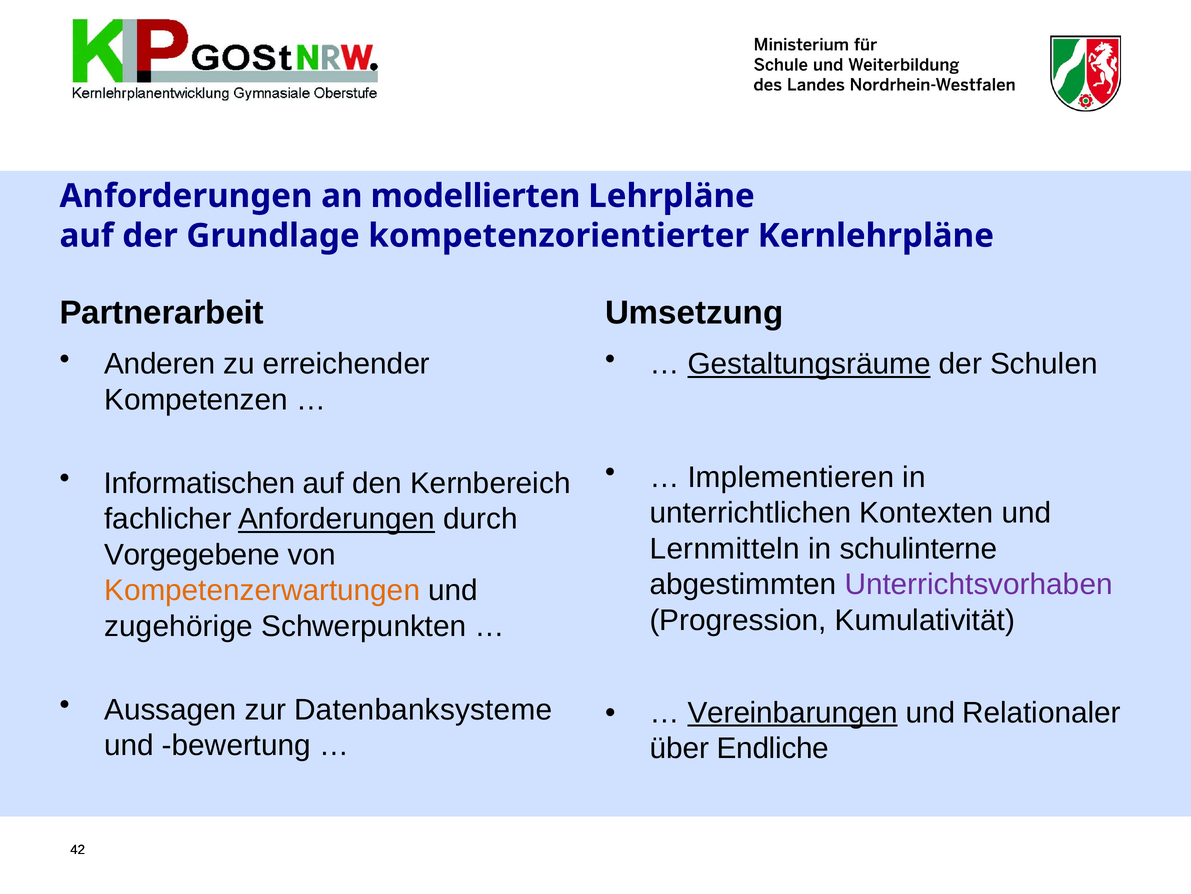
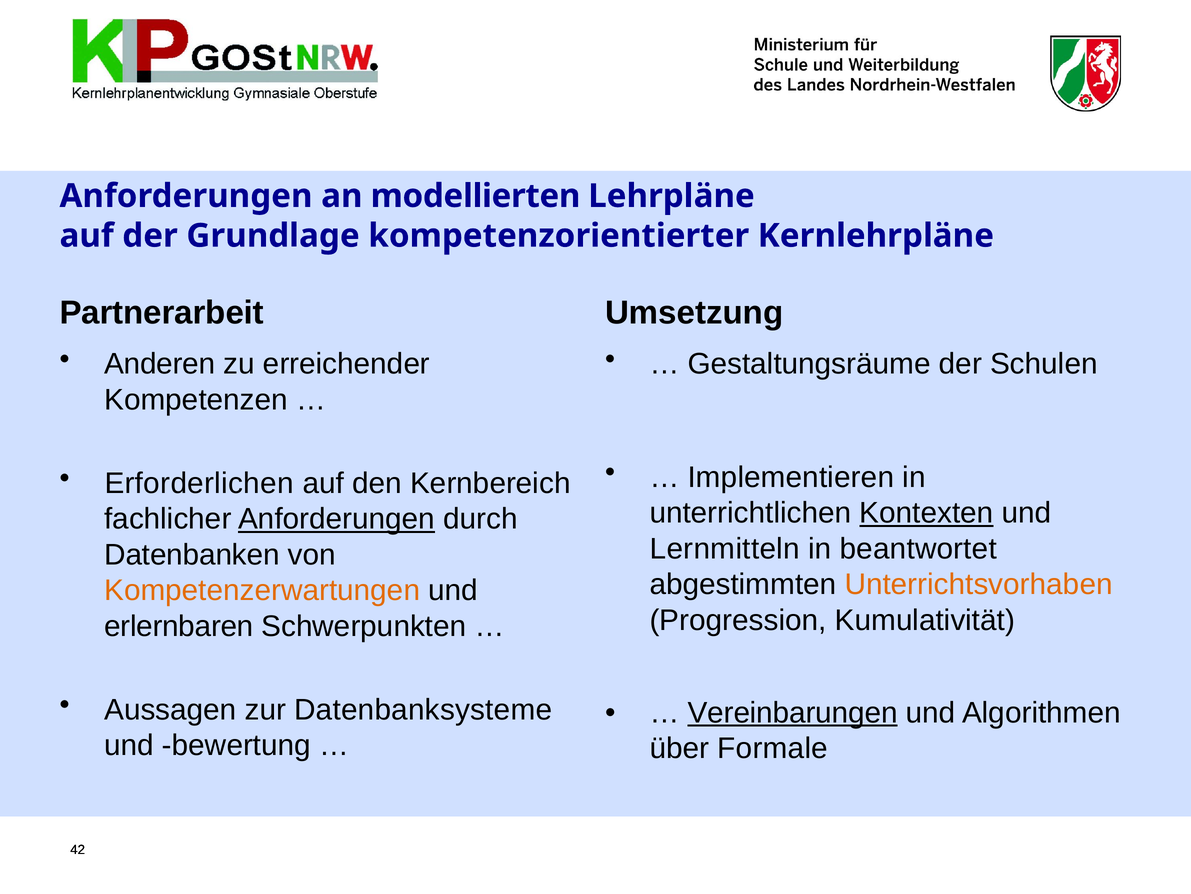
Gestaltungsräume underline: present -> none
Informatischen: Informatischen -> Erforderlichen
Kontexten underline: none -> present
schulinterne: schulinterne -> beantwortet
Vorgegebene: Vorgegebene -> Datenbanken
Unterrichtsvorhaben colour: purple -> orange
zugehörige: zugehörige -> erlernbaren
Relationaler: Relationaler -> Algorithmen
Endliche: Endliche -> Formale
